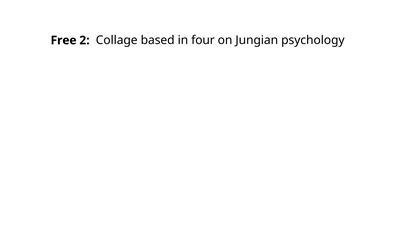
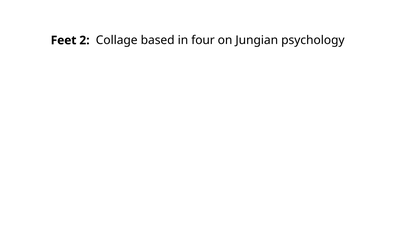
Free: Free -> Feet
